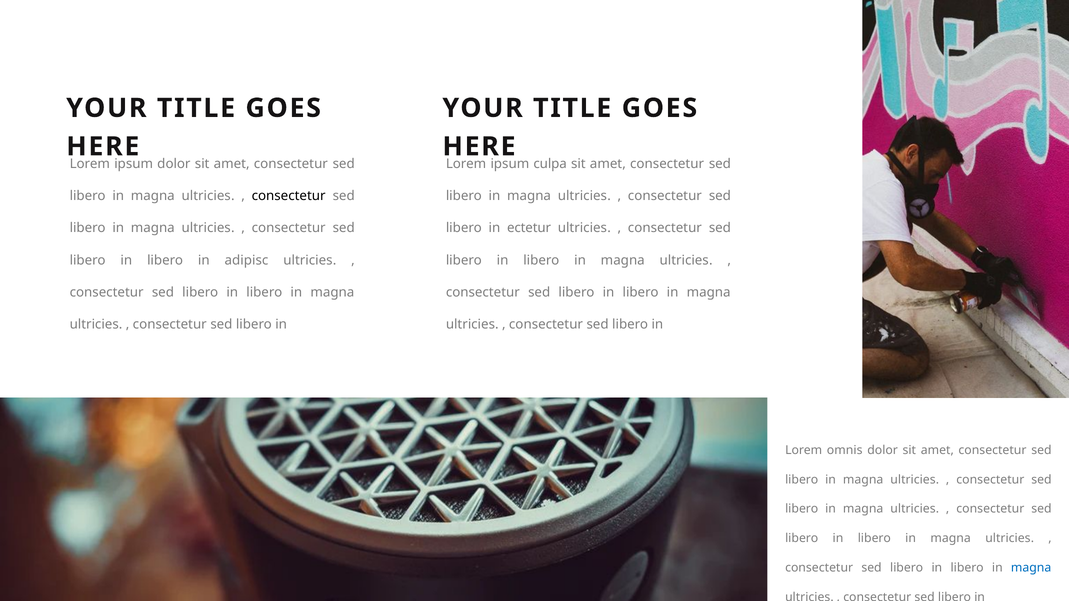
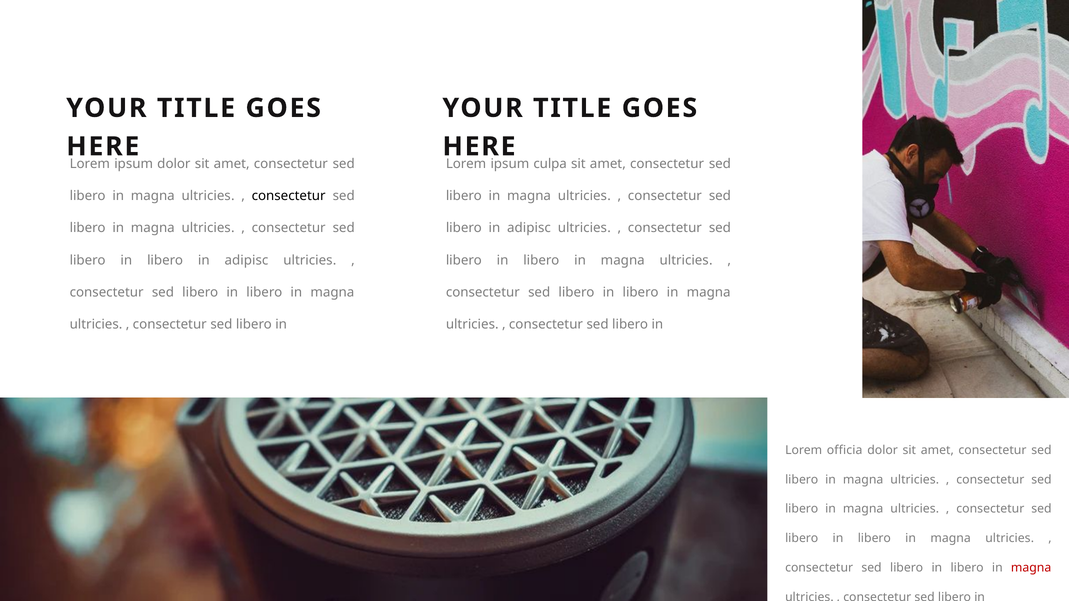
ectetur at (529, 228): ectetur -> adipisc
omnis: omnis -> officia
magna at (1031, 568) colour: blue -> red
